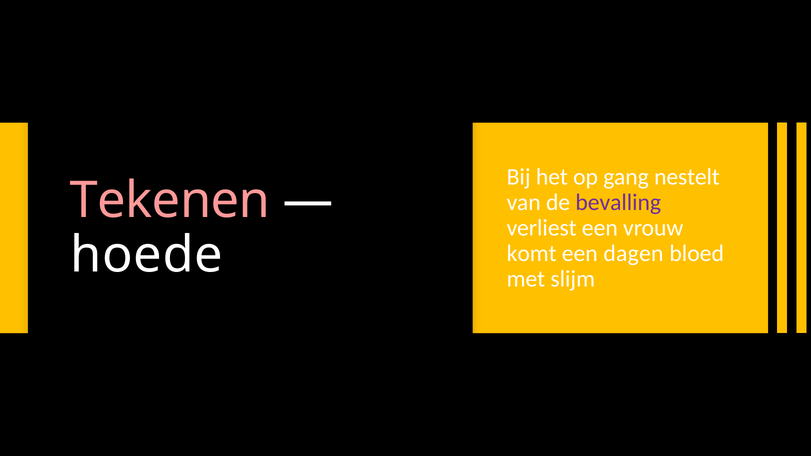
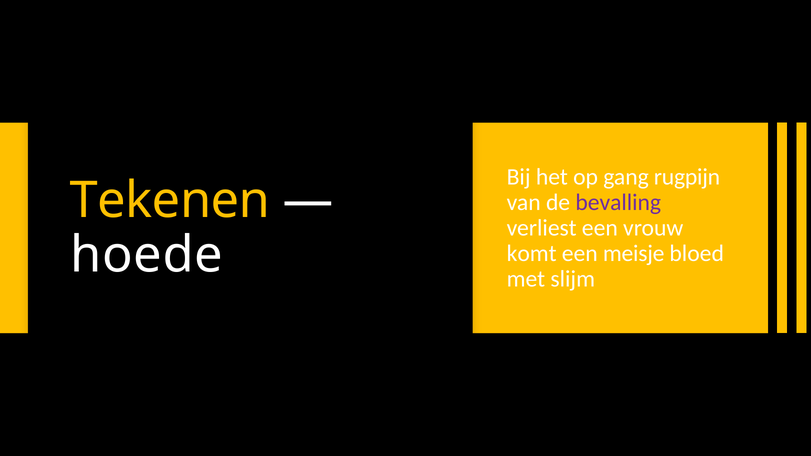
nestelt: nestelt -> rugpijn
Tekenen colour: pink -> yellow
dagen: dagen -> meisje
